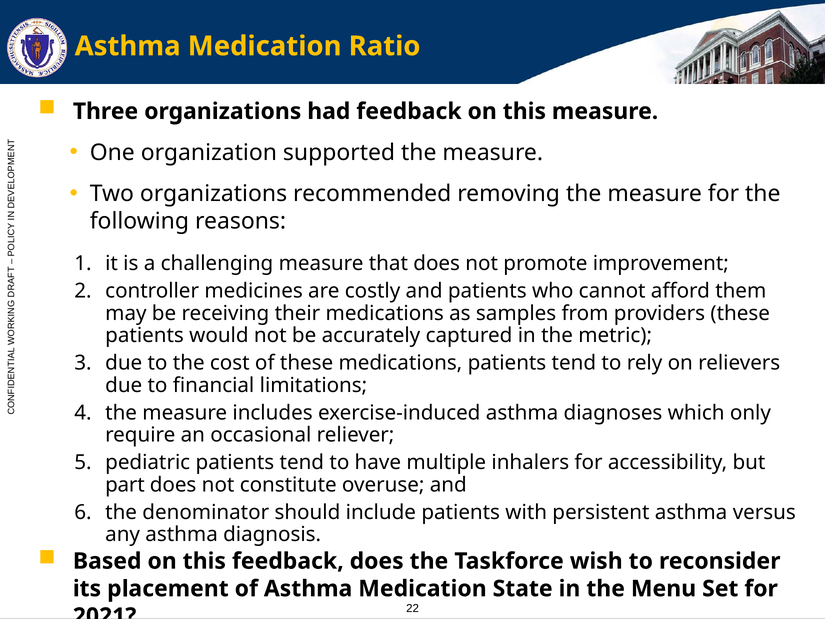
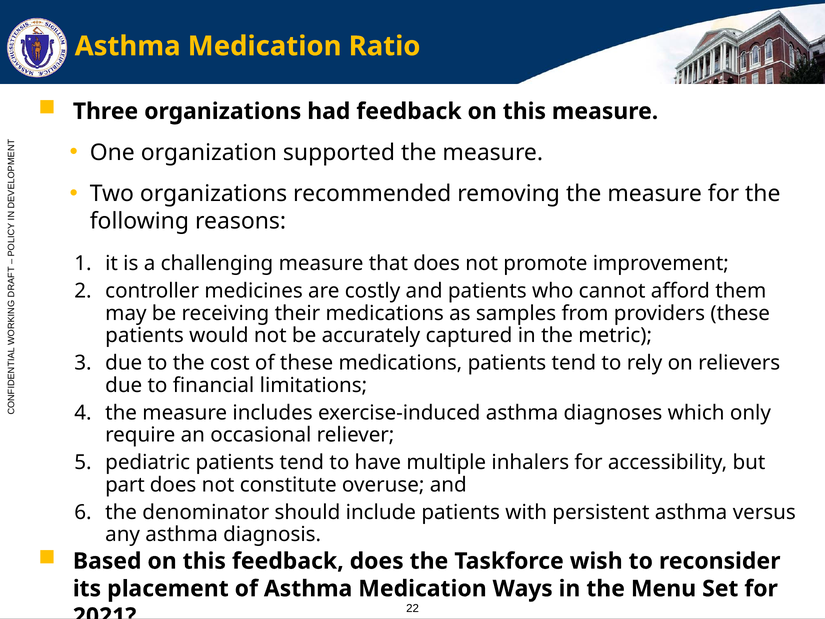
State: State -> Ways
